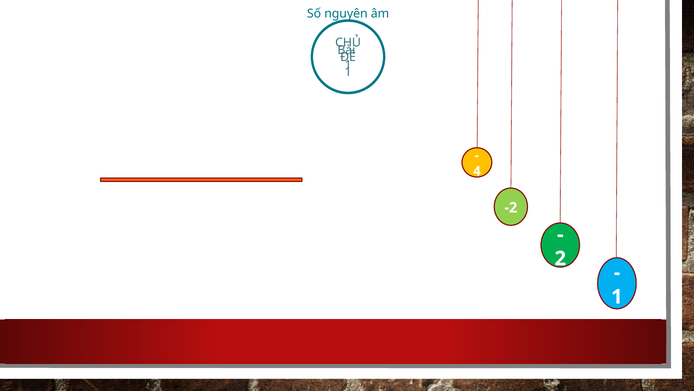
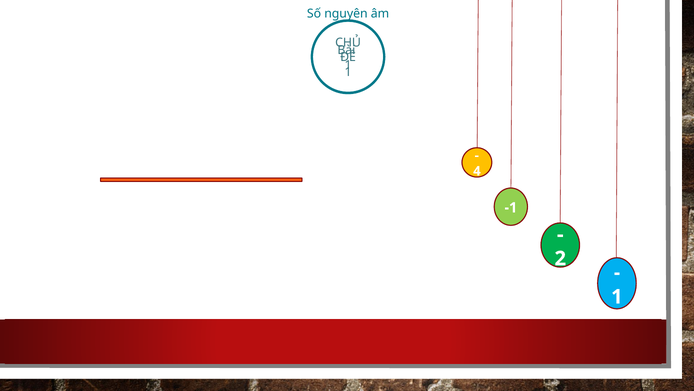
-2: -2 -> -1
